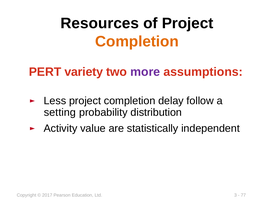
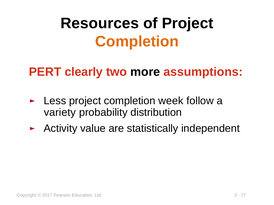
variety: variety -> clearly
more colour: purple -> black
delay: delay -> week
setting: setting -> variety
